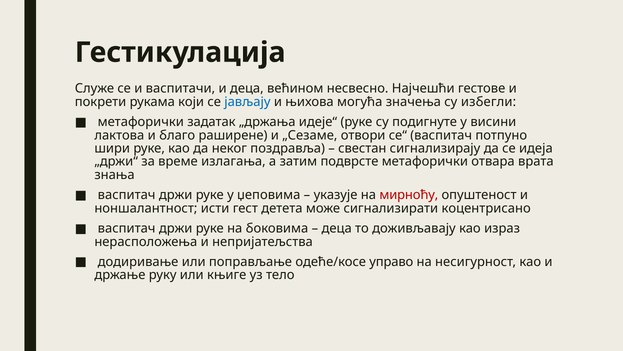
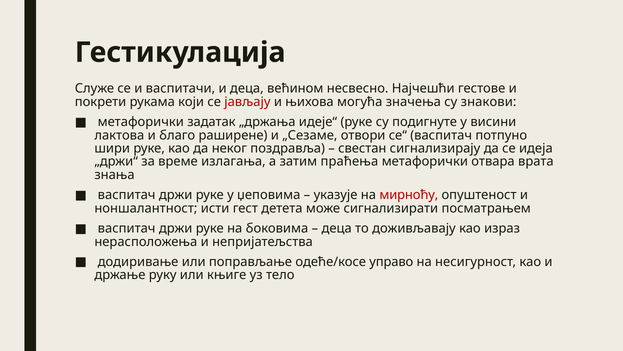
јављају colour: blue -> red
избегли: избегли -> знакови
подврсте: подврсте -> праћења
коцентрисано: коцентрисано -> посматрањем
